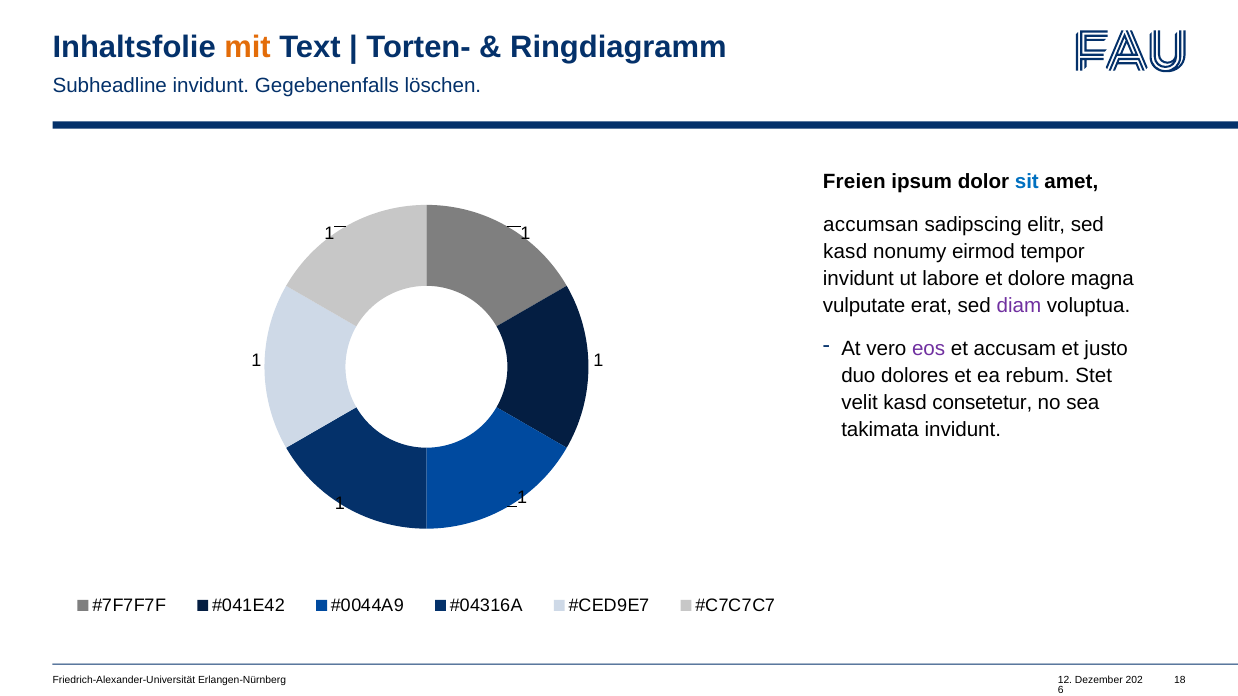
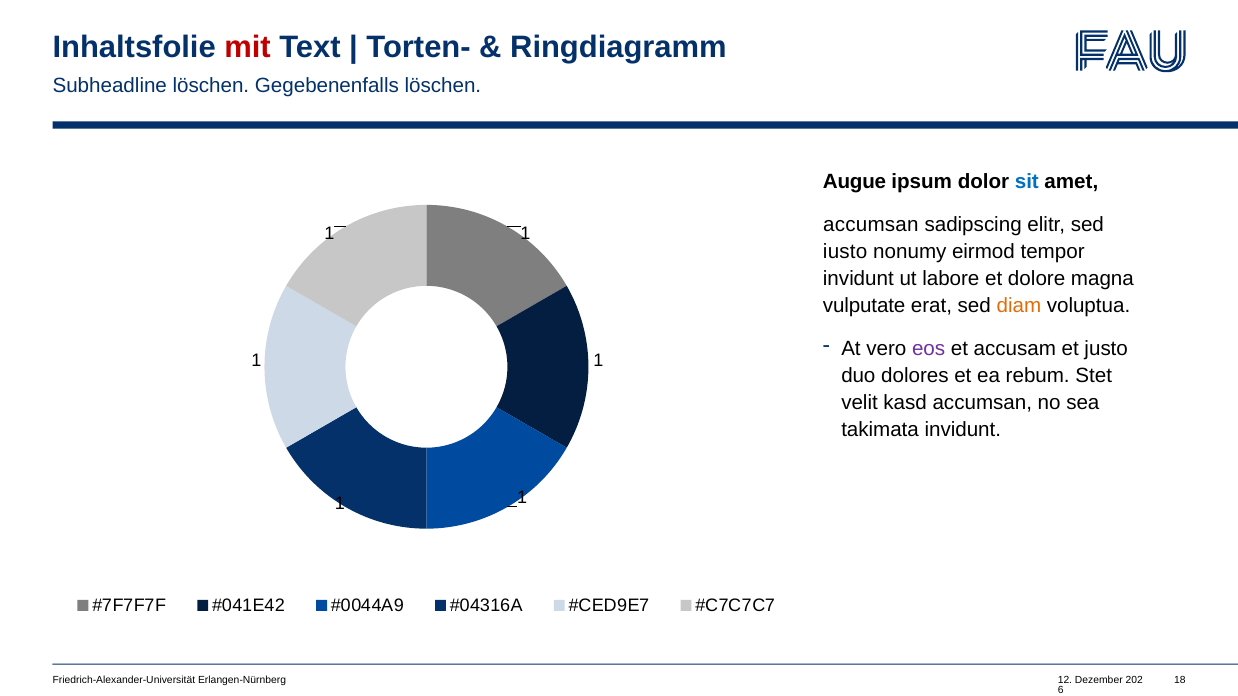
mit colour: orange -> red
Subheadline invidunt: invidunt -> löschen
Freien: Freien -> Augue
kasd at (845, 252): kasd -> iusto
diam colour: purple -> orange
kasd consetetur: consetetur -> accumsan
